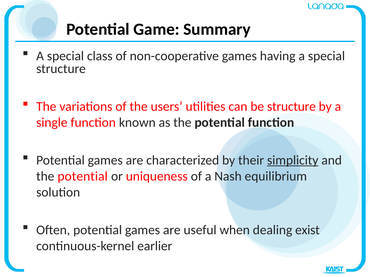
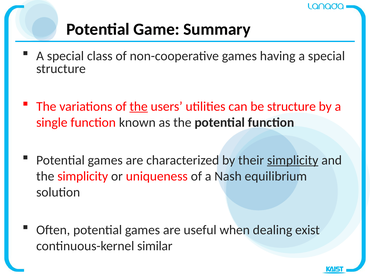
the at (139, 107) underline: none -> present
potential at (83, 176): potential -> simplicity
earlier: earlier -> similar
